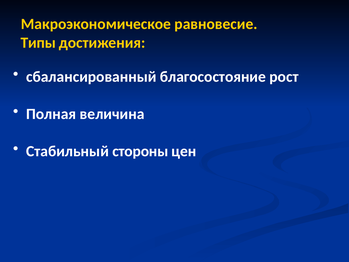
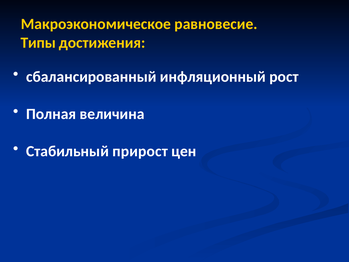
благосостояние: благосостояние -> инфляционный
стороны: стороны -> прирост
